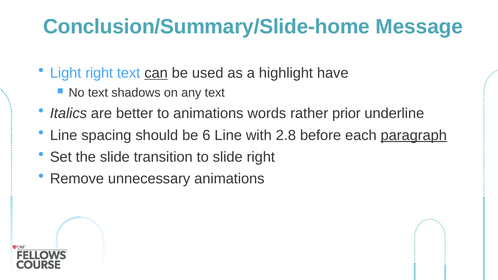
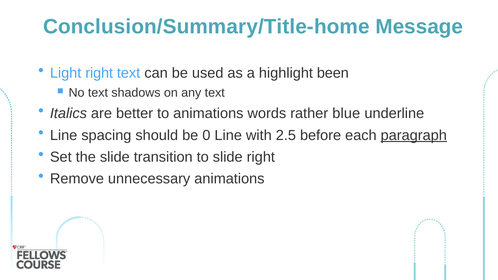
Conclusion/Summary/Slide-home: Conclusion/Summary/Slide-home -> Conclusion/Summary/Title-home
can underline: present -> none
have: have -> been
prior: prior -> blue
6: 6 -> 0
2.8: 2.8 -> 2.5
